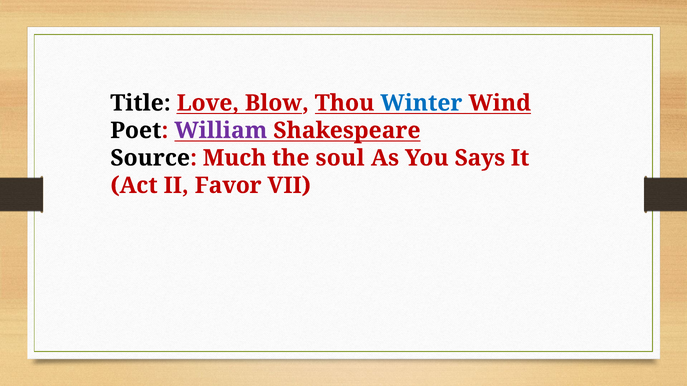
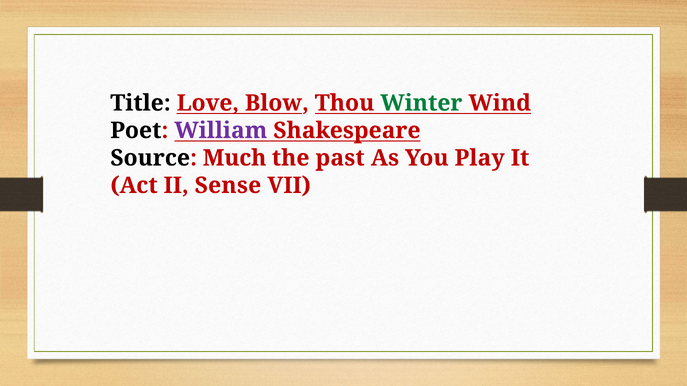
Winter colour: blue -> green
soul: soul -> past
Says: Says -> Play
Favor: Favor -> Sense
